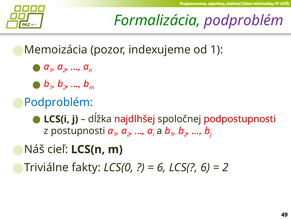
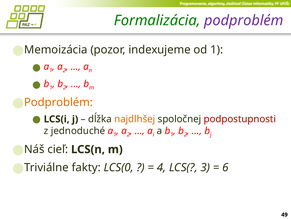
Podproblém at (59, 102) colour: blue -> orange
najdlhšej colour: red -> orange
postupnosti: postupnosti -> jednoduché
6 at (162, 167): 6 -> 4
LCS( 6: 6 -> 3
2 at (225, 167): 2 -> 6
